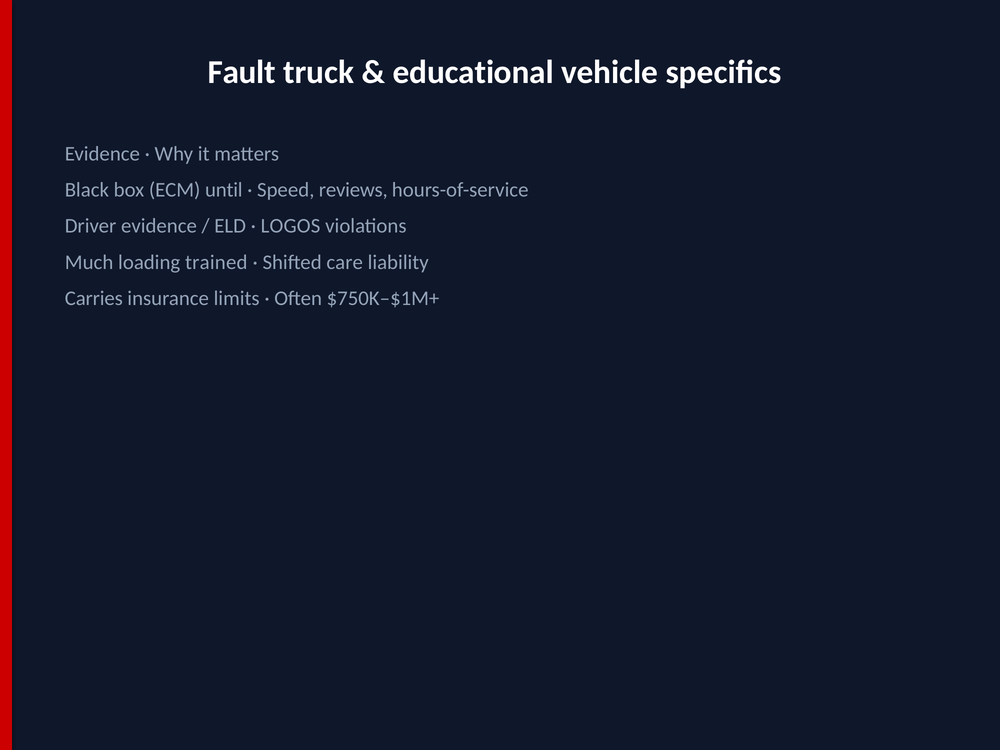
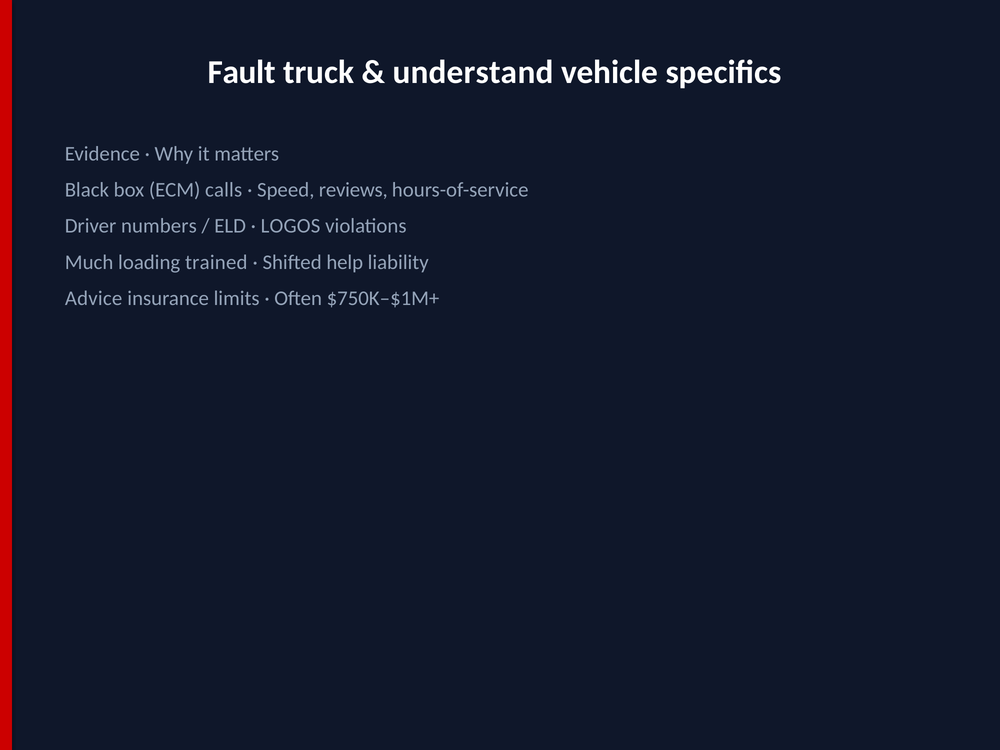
educational: educational -> understand
until: until -> calls
Driver evidence: evidence -> numbers
care: care -> help
Carries: Carries -> Advice
